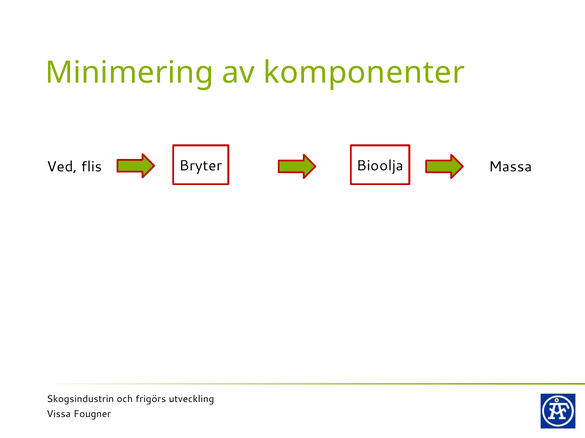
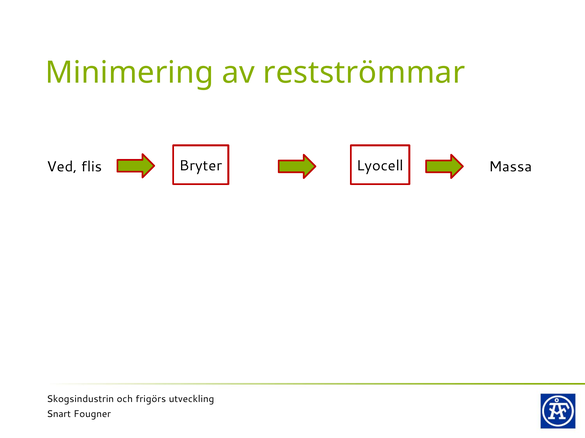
komponenter: komponenter -> restströmmar
Bioolja: Bioolja -> Lyocell
Vissa: Vissa -> Snart
